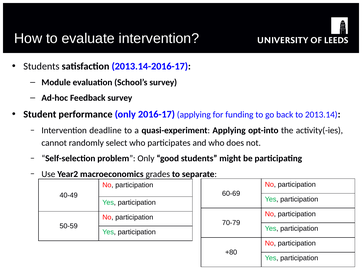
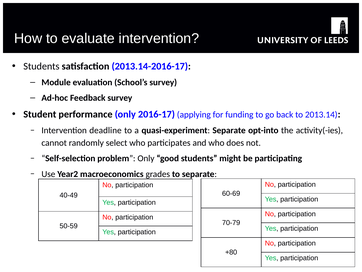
quasi-experiment Applying: Applying -> Separate
